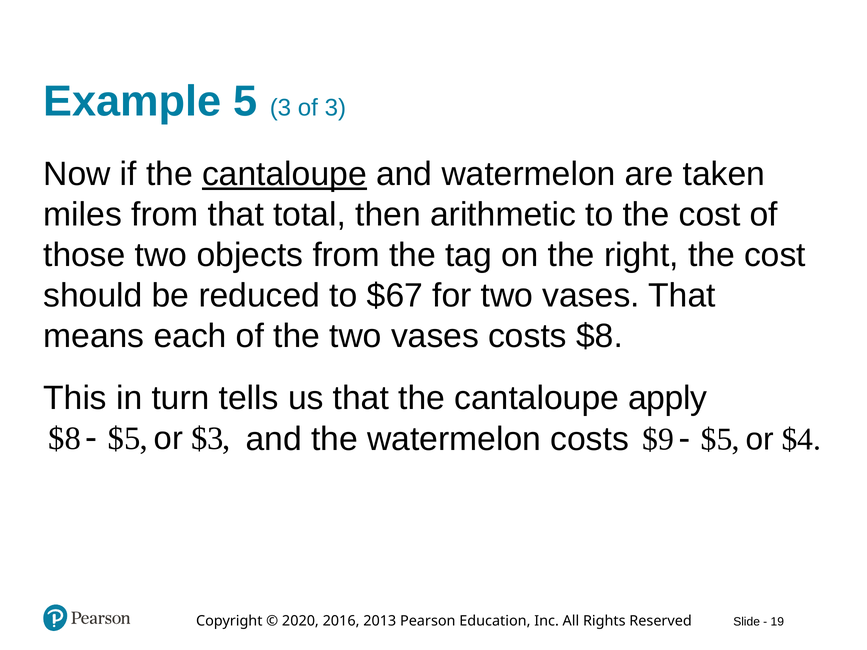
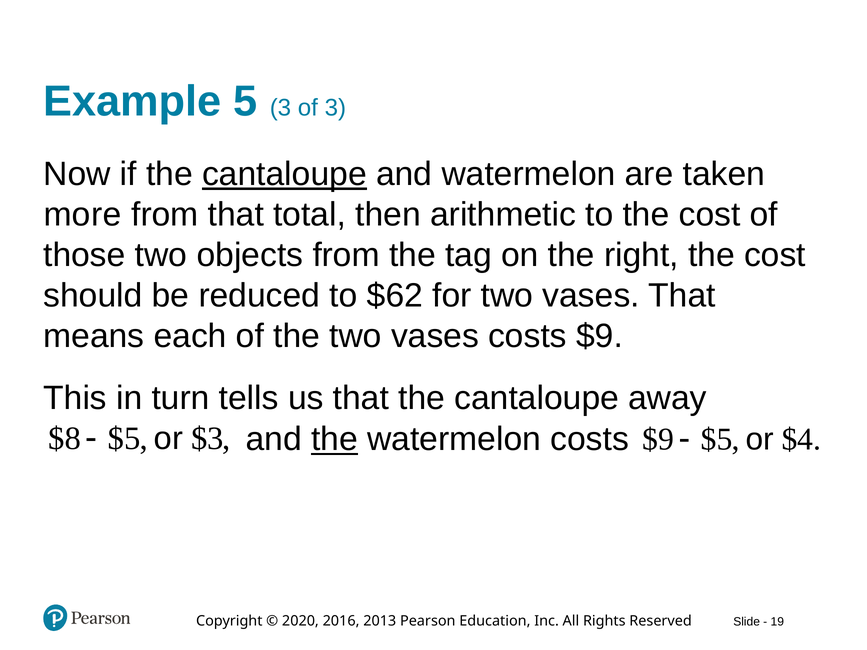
miles: miles -> more
$67: $67 -> $62
vases costs $8: $8 -> $9
apply: apply -> away
the at (334, 440) underline: none -> present
